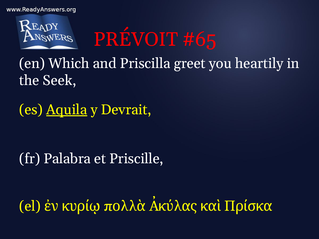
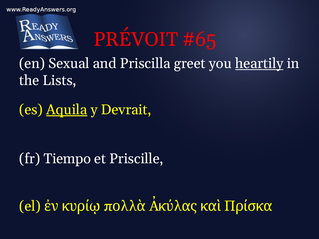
Which: Which -> Sexual
heartily underline: none -> present
Seek: Seek -> Lists
Palabra: Palabra -> Tiempo
